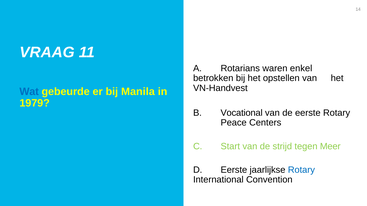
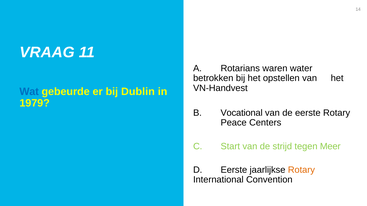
enkel: enkel -> water
Manila: Manila -> Dublin
Rotary at (301, 170) colour: blue -> orange
